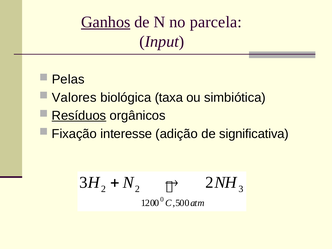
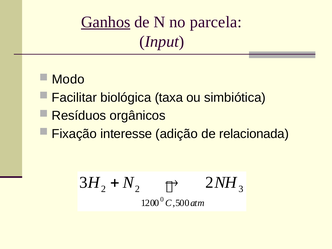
Pelas: Pelas -> Modo
Valores: Valores -> Facilitar
Resíduos underline: present -> none
significativa: significativa -> relacionada
